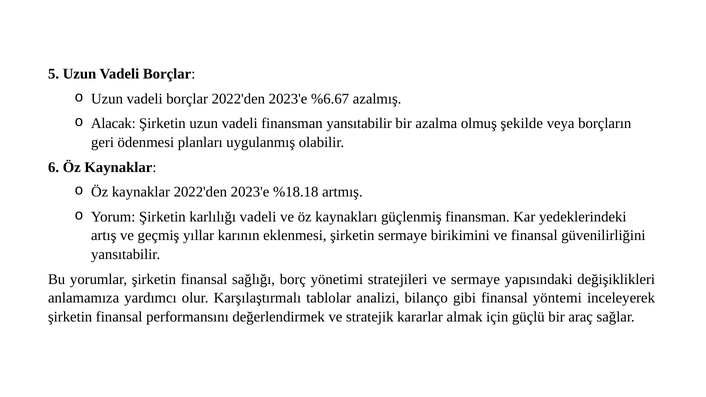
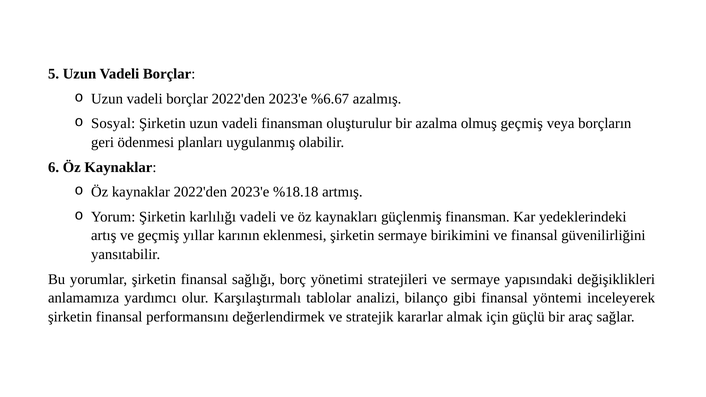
Alacak: Alacak -> Sosyal
finansman yansıtabilir: yansıtabilir -> oluşturulur
olmuş şekilde: şekilde -> geçmiş
